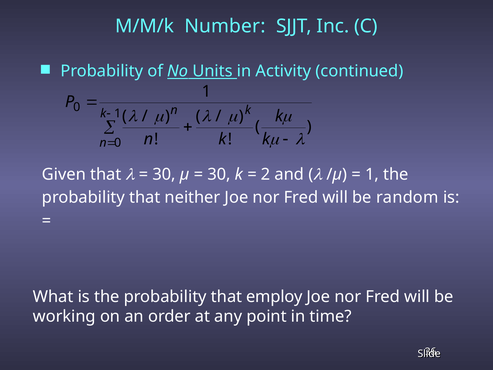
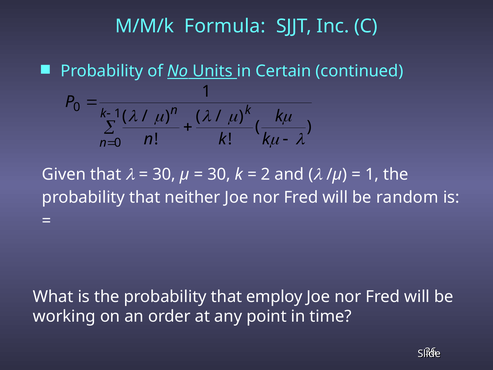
Number: Number -> Formula
Activity: Activity -> Certain
